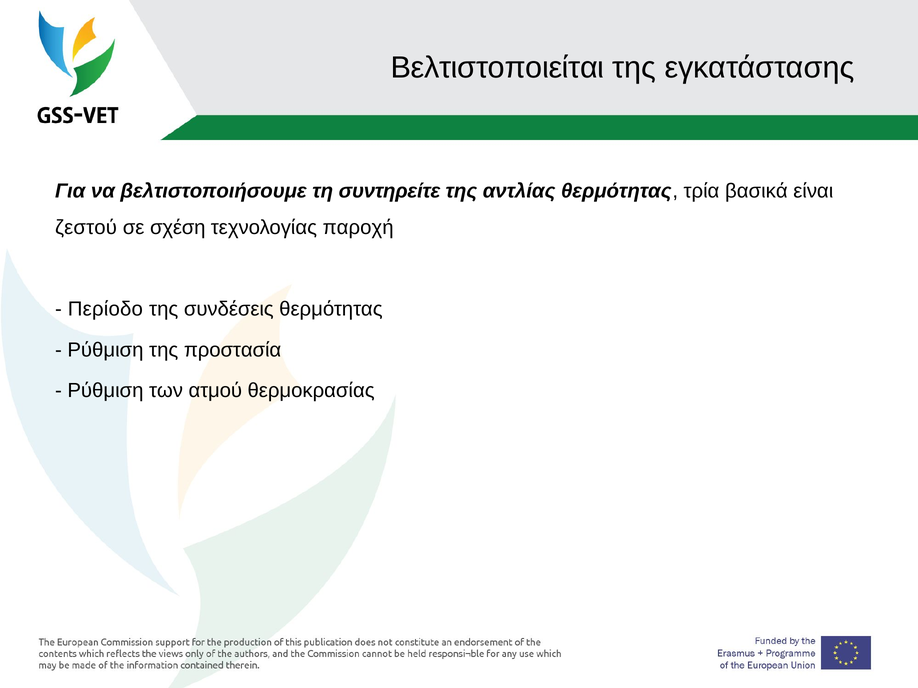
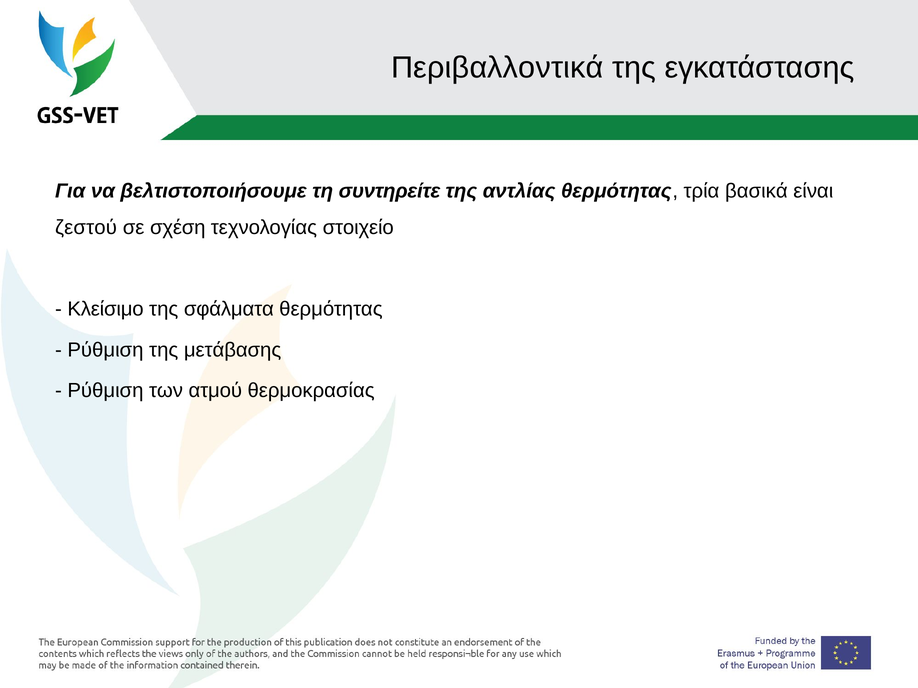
Βελτιστοποιείται: Βελτιστοποιείται -> Περιβαλλοντικά
παροχή: παροχή -> στοιχείο
Περίοδο: Περίοδο -> Κλείσιμο
συνδέσεις: συνδέσεις -> σφάλματα
προστασία: προστασία -> μετάβασης
